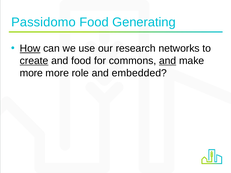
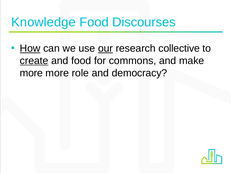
Passidomo: Passidomo -> Knowledge
Generating: Generating -> Discourses
our underline: none -> present
networks: networks -> collective
and at (168, 61) underline: present -> none
embedded: embedded -> democracy
